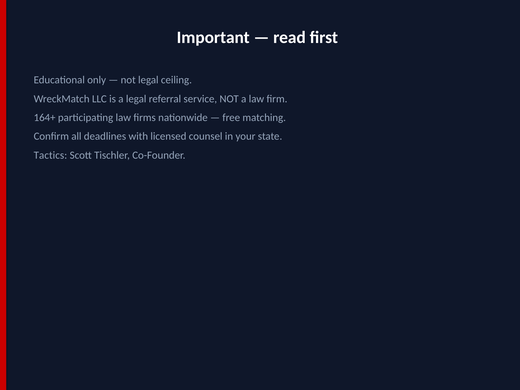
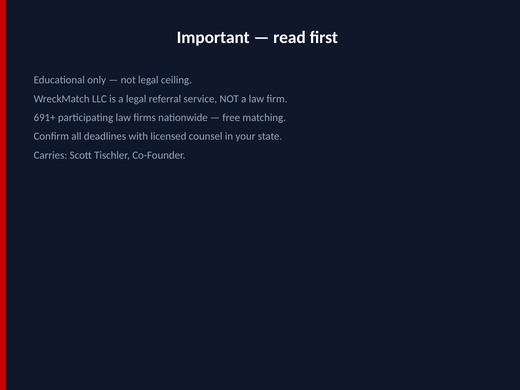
164+: 164+ -> 691+
Tactics: Tactics -> Carries
